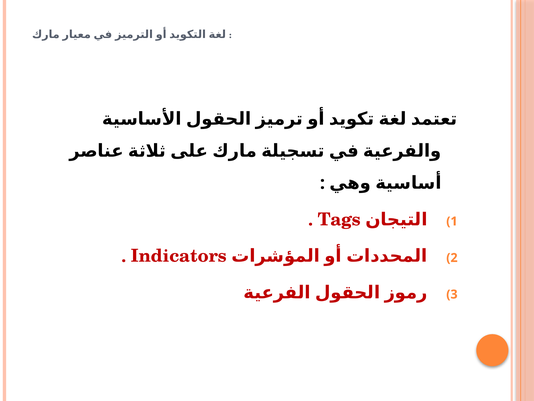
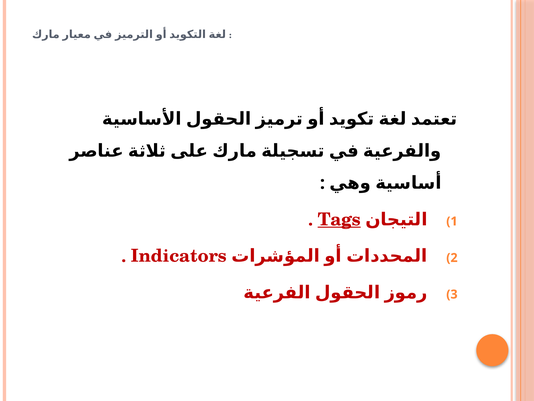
Tags underline: none -> present
